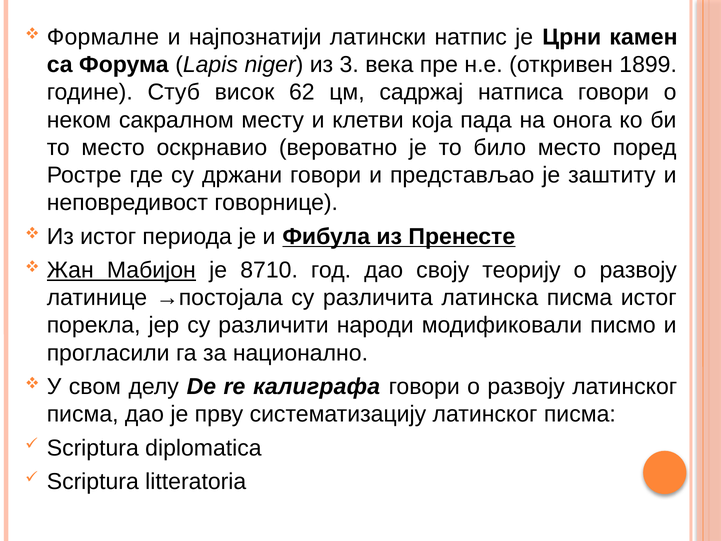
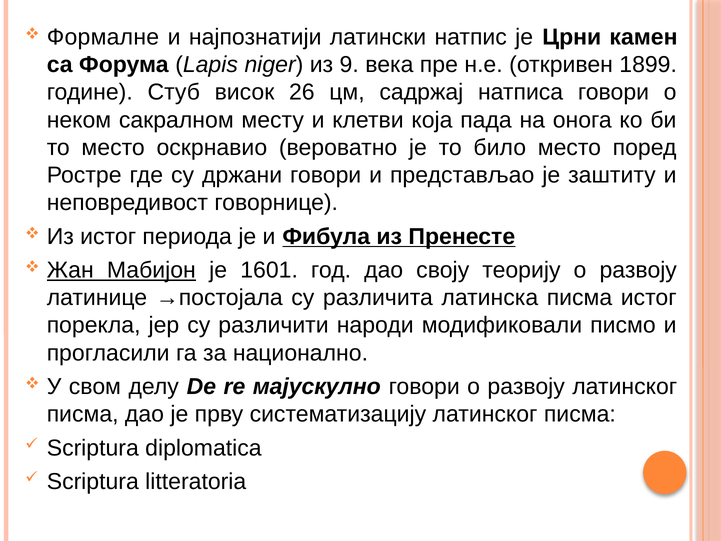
3: 3 -> 9
62: 62 -> 26
8710: 8710 -> 1601
калиграфа: калиграфа -> мајускулно
